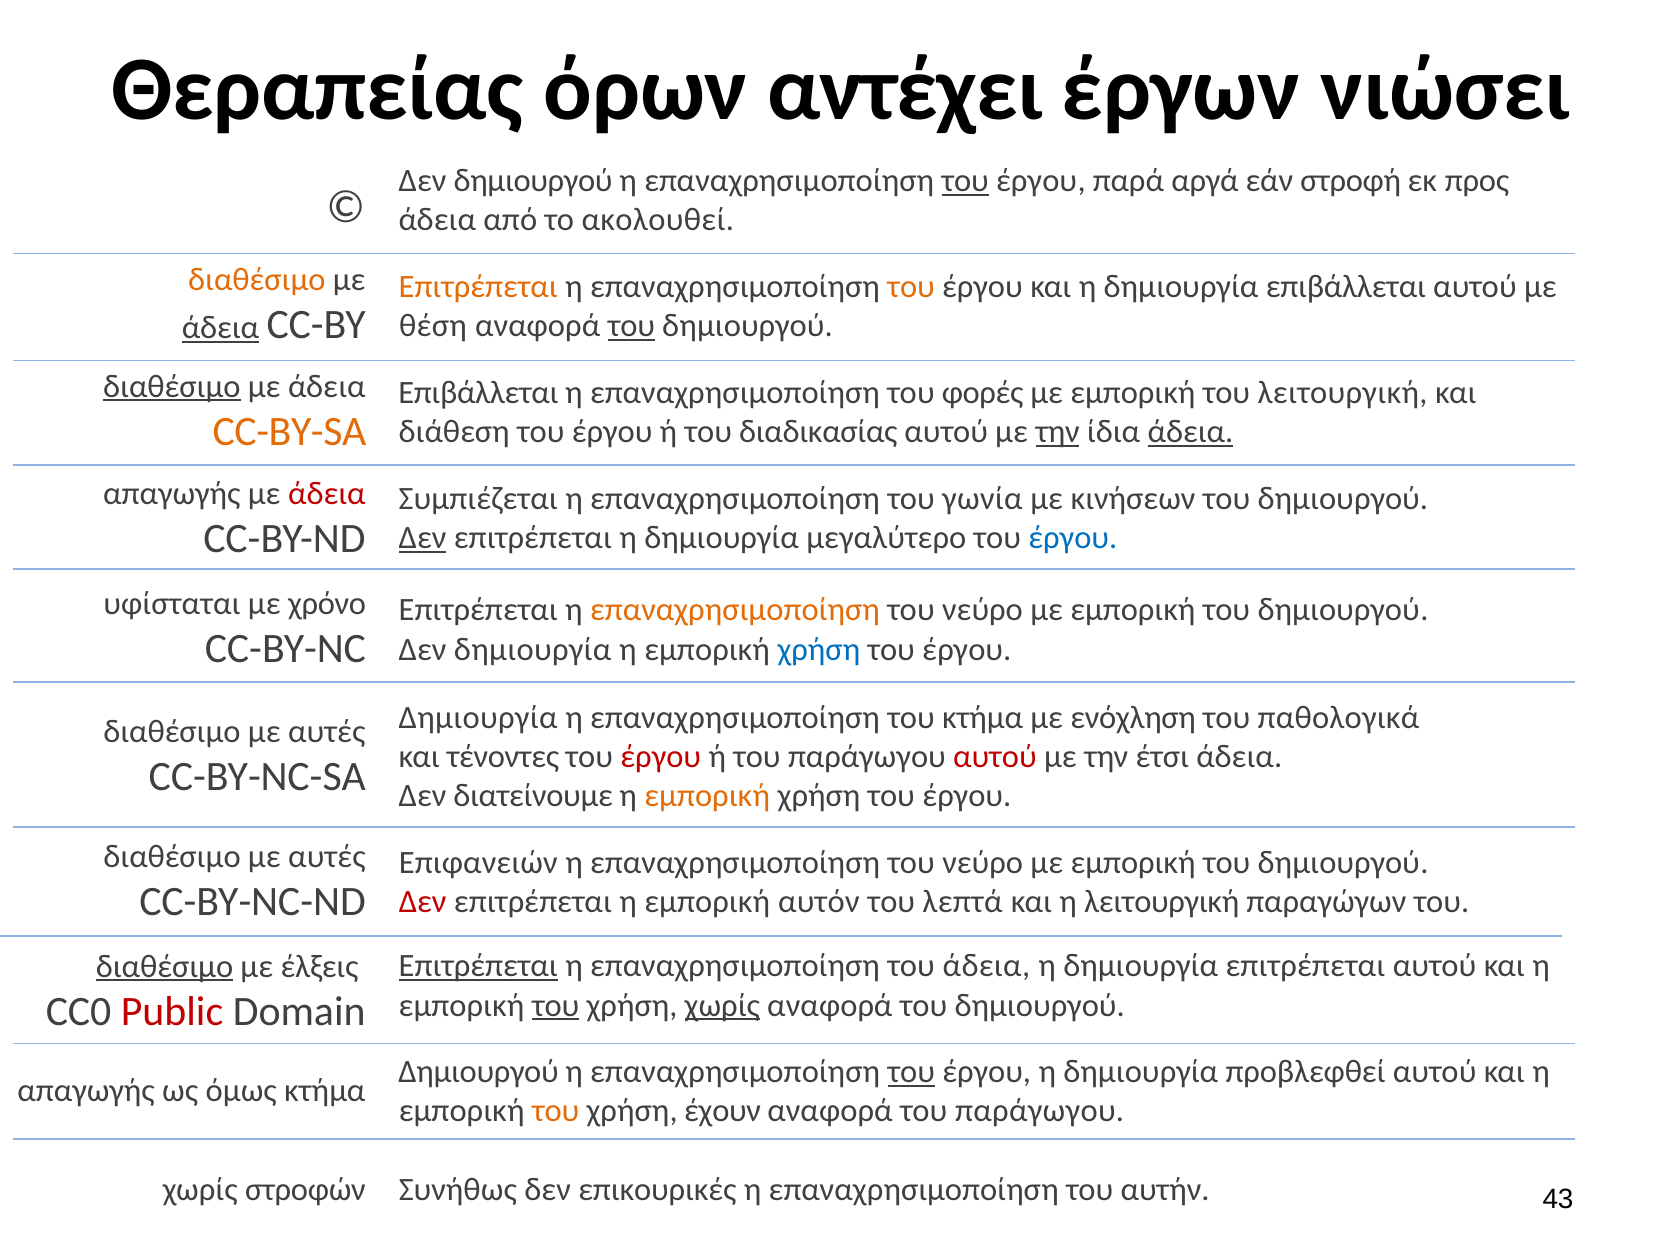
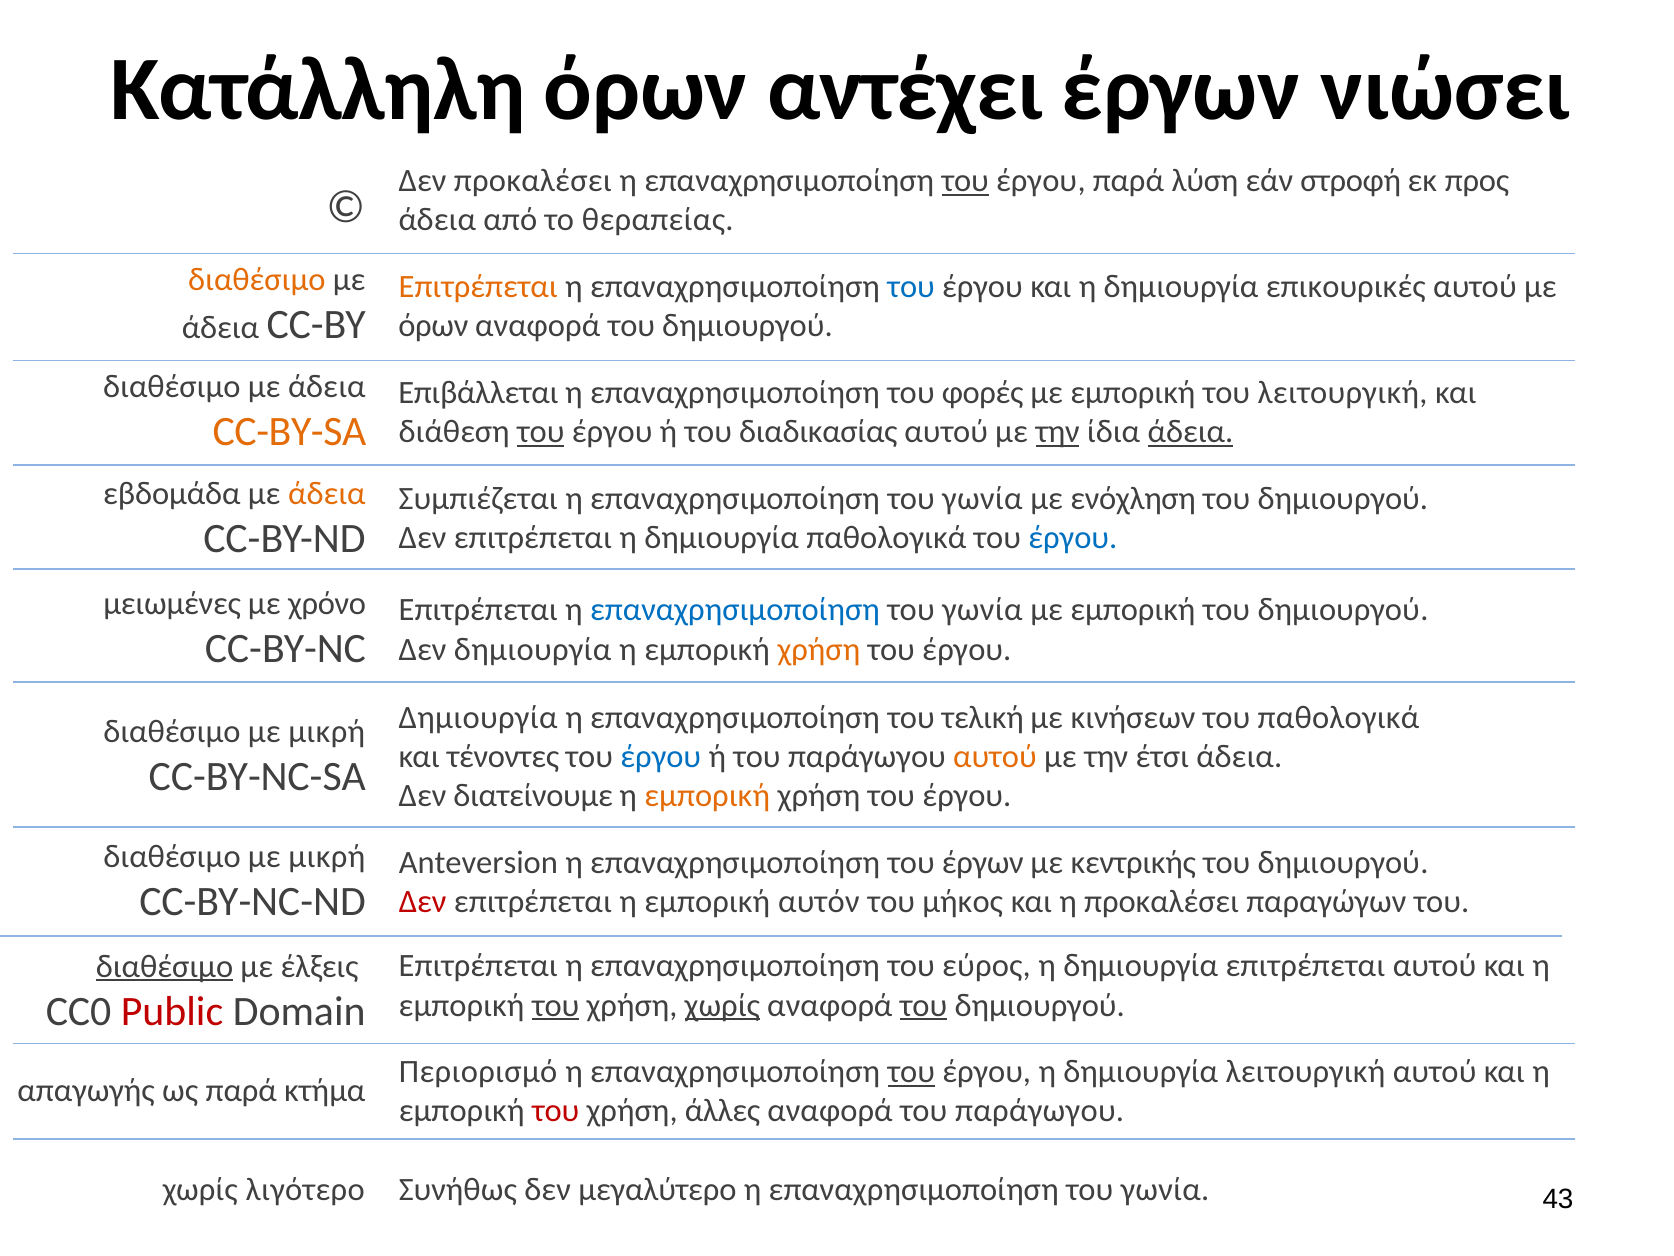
Θεραπείας: Θεραπείας -> Κατάλληλη
Δεν δημιουργού: δημιουργού -> προκαλέσει
αργά: αργά -> λύση
ακολουθεί: ακολουθεί -> θεραπείας
του at (911, 287) colour: orange -> blue
δημιουργία επιβάλλεται: επιβάλλεται -> επικουρικές
θέση at (433, 326): θέση -> όρων
του at (631, 326) underline: present -> none
άδεια at (220, 328) underline: present -> none
διαθέσιμο at (172, 386) underline: present -> none
του at (541, 432) underline: none -> present
απαγωγής at (172, 493): απαγωγής -> εβδομάδα
άδεια at (327, 493) colour: red -> orange
κινήσεων: κινήσεων -> ενόχληση
Δεν at (423, 538) underline: present -> none
δημιουργία μεγαλύτερο: μεγαλύτερο -> παθολογικά
υφίσταται: υφίσταται -> μειωμένες
επαναχρησιμοποίηση at (735, 610) colour: orange -> blue
νεύρο at (983, 610): νεύρο -> γωνία
χρήση at (819, 649) colour: blue -> orange
του κτήμα: κτήμα -> τελική
ενόχληση: ενόχληση -> κινήσεων
αυτές at (327, 731): αυτές -> μικρή
έργου at (661, 756) colour: red -> blue
αυτού at (995, 756) colour: red -> orange
αυτές at (327, 856): αυτές -> μικρή
Επιφανειών: Επιφανειών -> Anteversion
νεύρο at (983, 862): νεύρο -> έργων
εμπορική at (1133, 862): εμπορική -> κεντρικής
λεπτά: λεπτά -> μήκος
η λειτουργική: λειτουργική -> προκαλέσει
Επιτρέπεται at (478, 966) underline: present -> none
του άδεια: άδεια -> εύρος
του at (924, 1005) underline: none -> present
Δημιουργού at (478, 1071): Δημιουργού -> Περιορισμό
δημιουργία προβλεφθεί: προβλεφθεί -> λειτουργική
ως όμως: όμως -> παρά
του at (556, 1110) colour: orange -> red
έχουν: έχουν -> άλλες
στροφών: στροφών -> λιγότερο
επικουρικές: επικουρικές -> μεγαλύτερο
αυτήν at (1165, 1190): αυτήν -> γωνία
